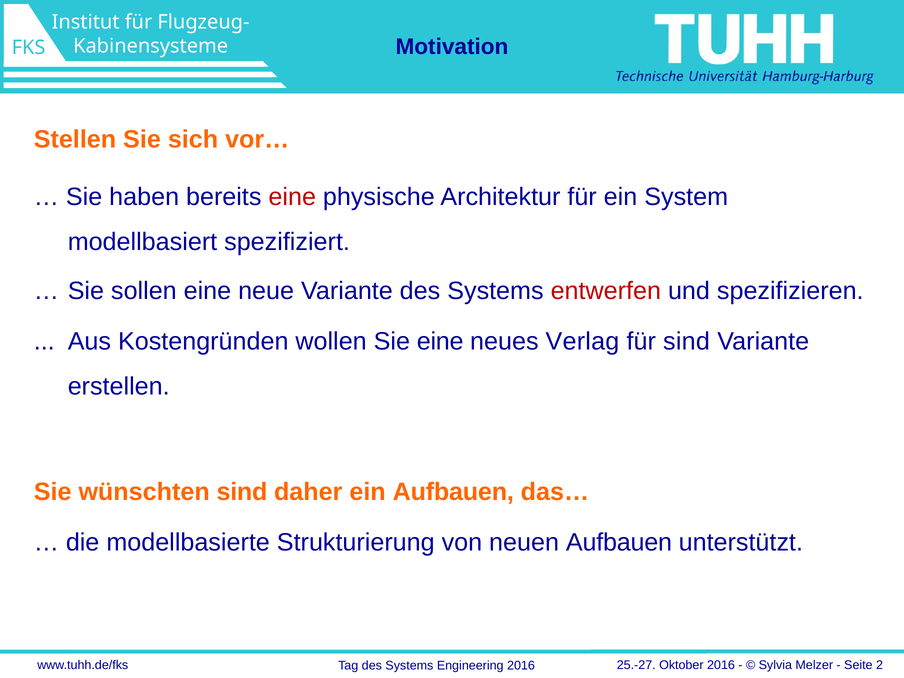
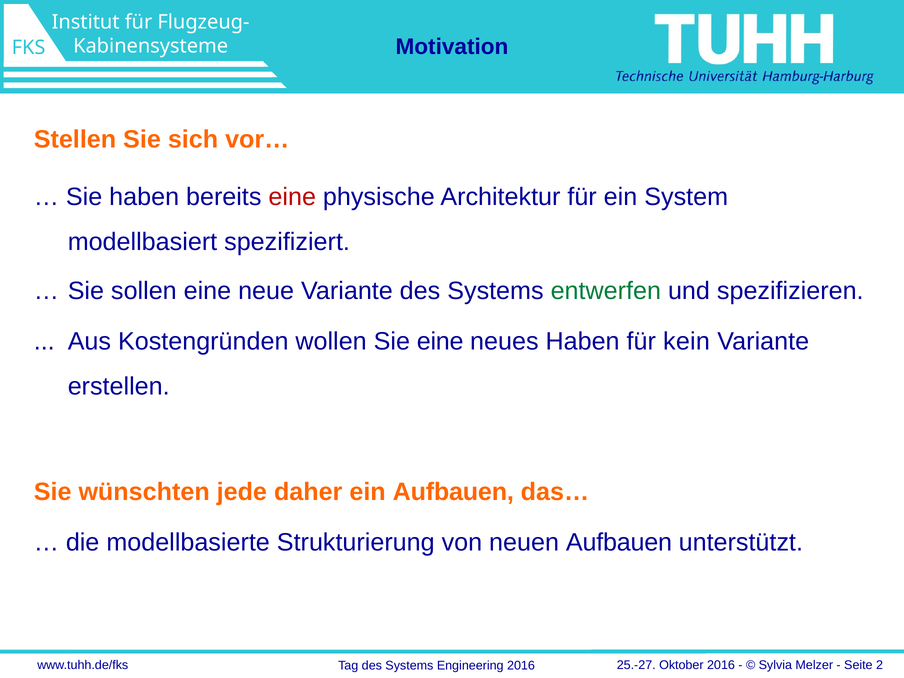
entwerfen colour: red -> green
neues Verlag: Verlag -> Haben
für sind: sind -> kein
wünschten sind: sind -> jede
